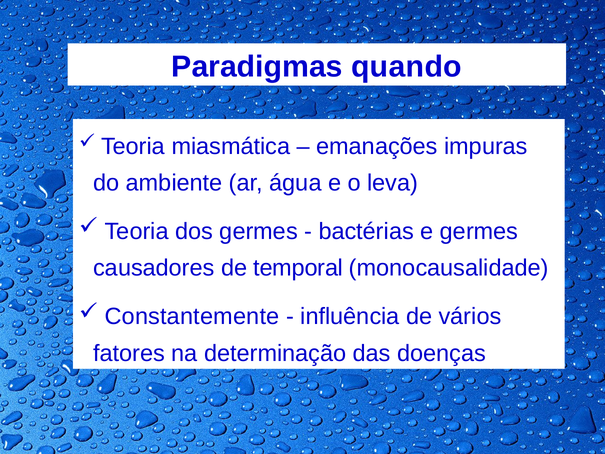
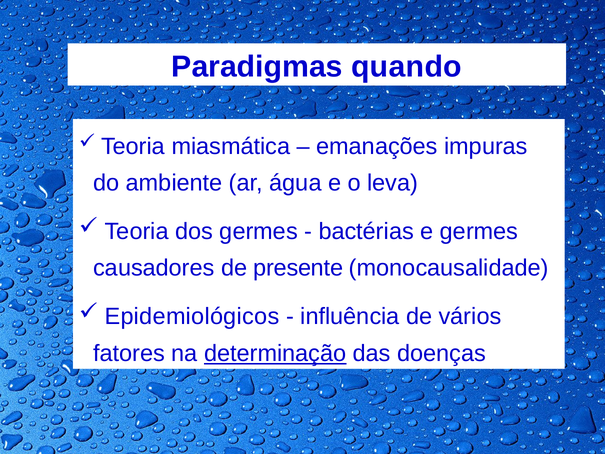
temporal: temporal -> presente
Constantemente: Constantemente -> Epidemiológicos
determinação underline: none -> present
